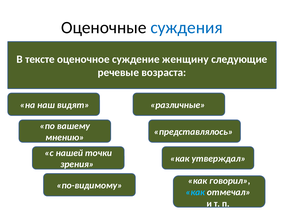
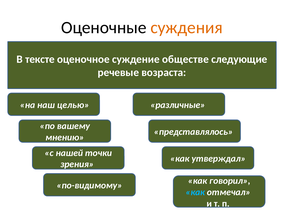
суждения colour: blue -> orange
женщину: женщину -> обществе
видят: видят -> целью
